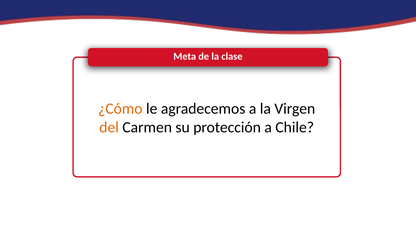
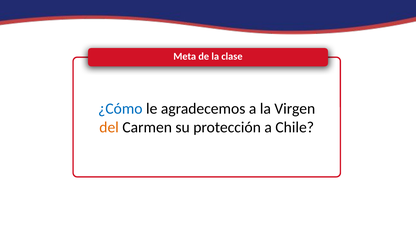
¿Cómo colour: orange -> blue
